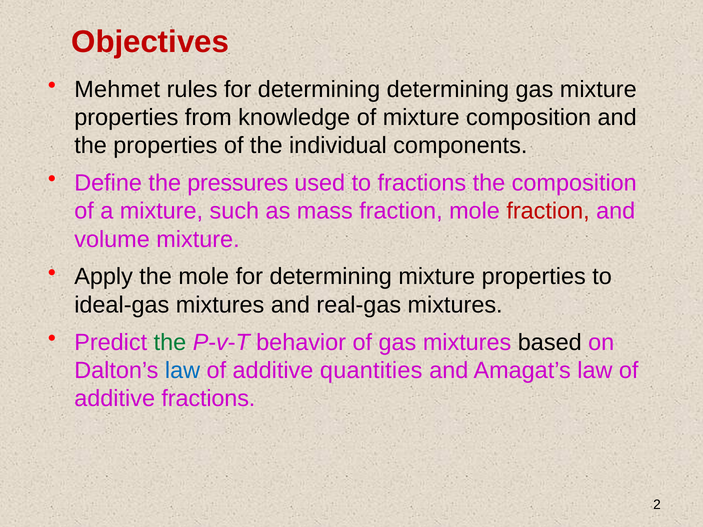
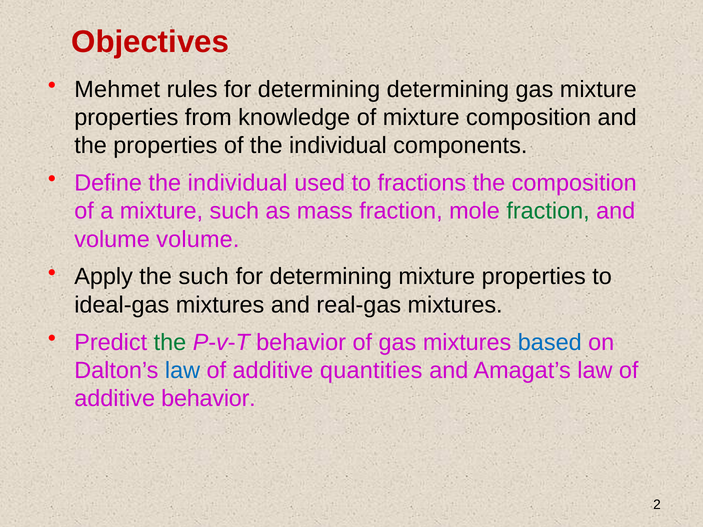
Define the pressures: pressures -> individual
fraction at (548, 211) colour: red -> green
volume mixture: mixture -> volume
the mole: mole -> such
based colour: black -> blue
additive fractions: fractions -> behavior
